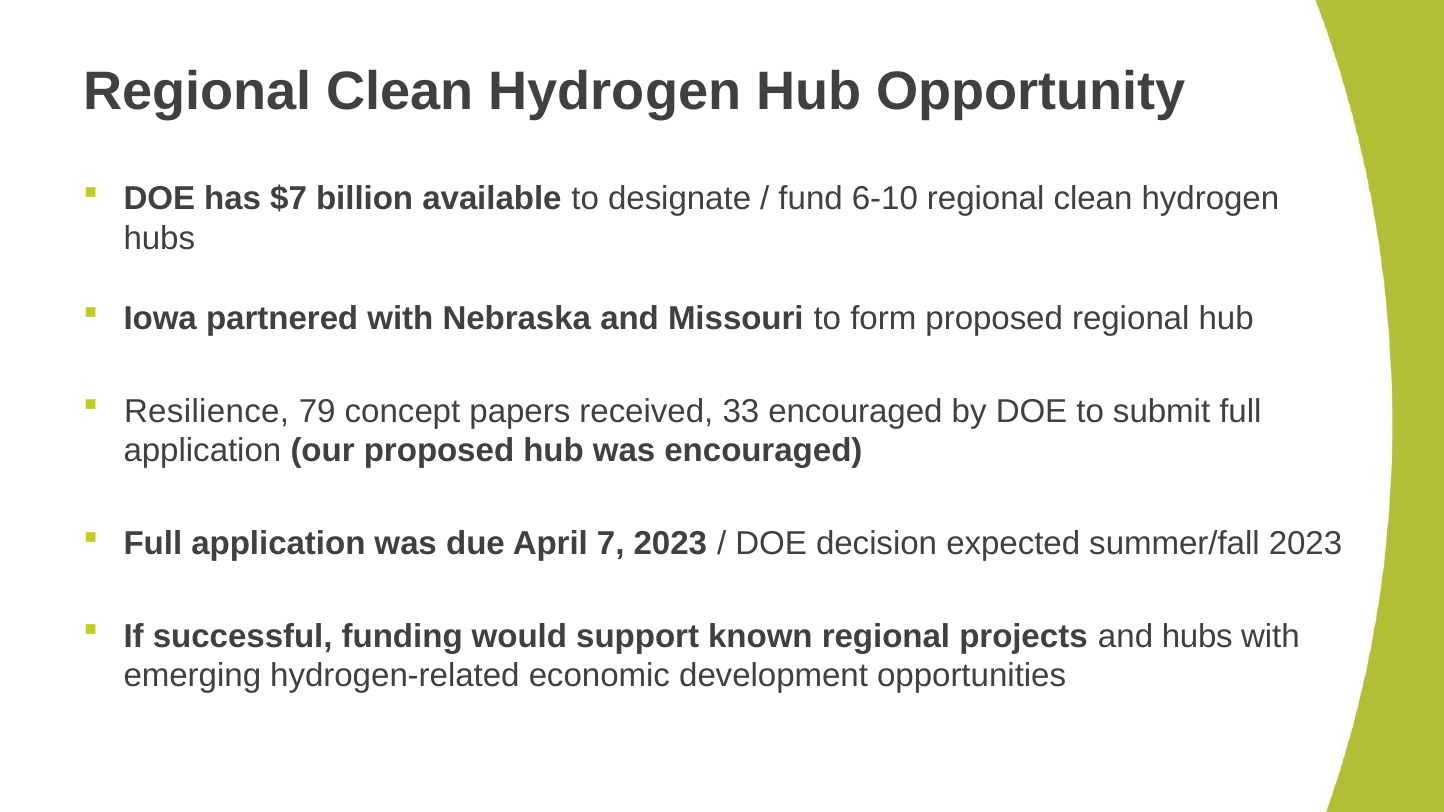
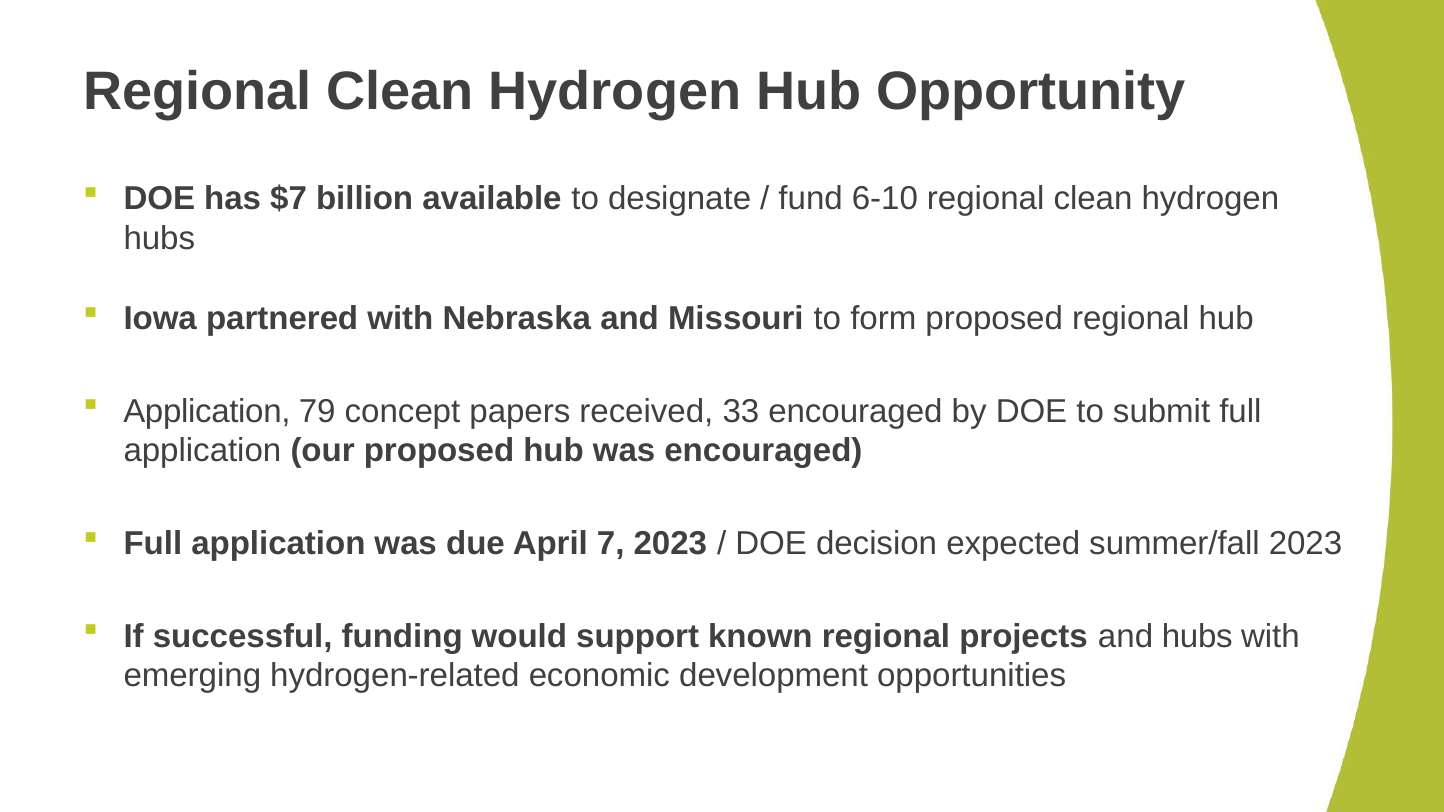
Resilience at (207, 411): Resilience -> Application
